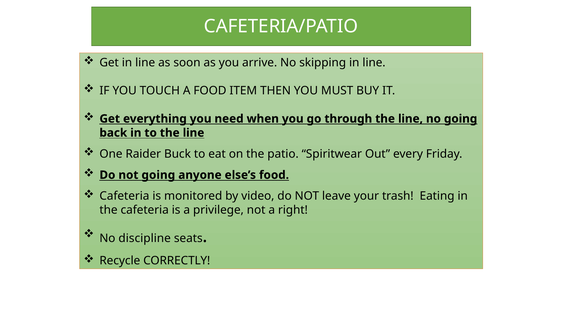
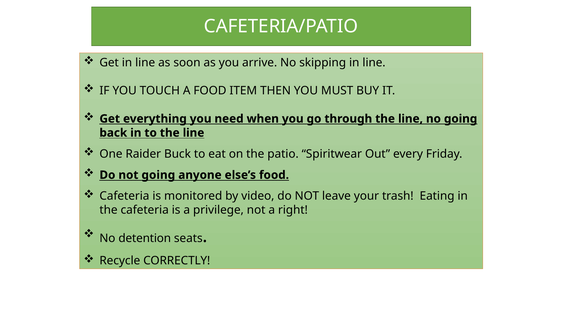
discipline: discipline -> detention
